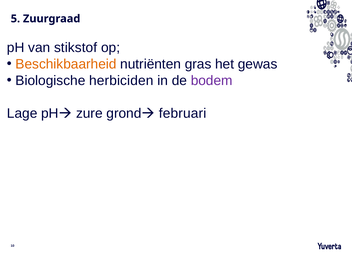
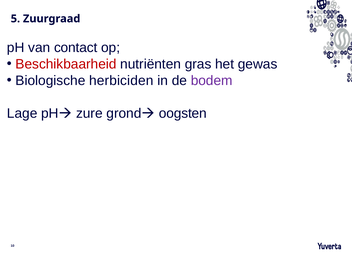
stikstof: stikstof -> contact
Beschikbaarheid colour: orange -> red
februari: februari -> oogsten
